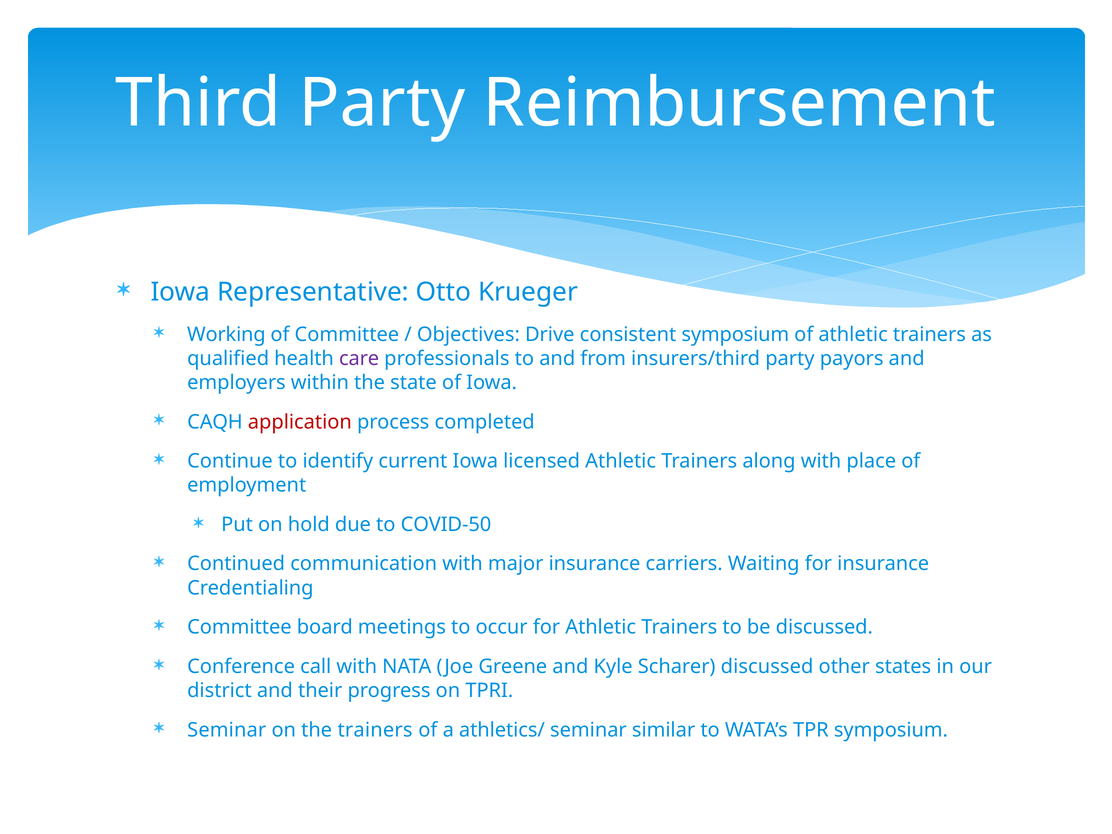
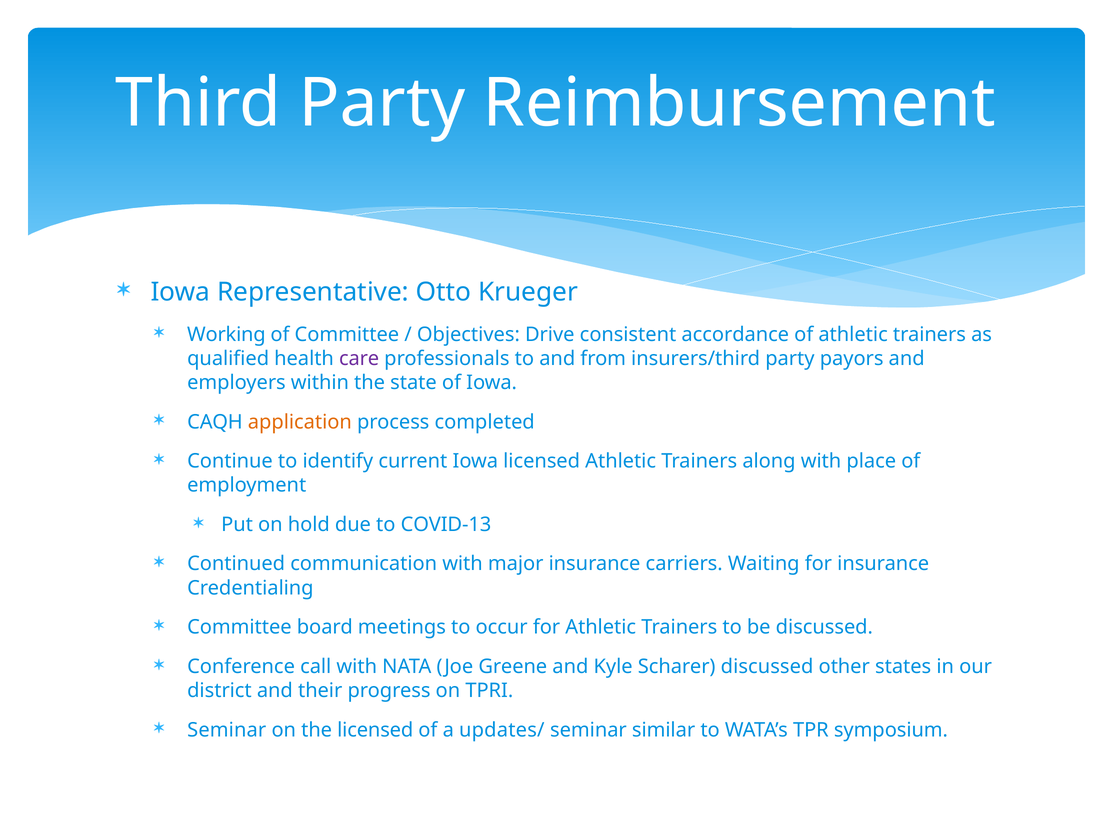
consistent symposium: symposium -> accordance
application colour: red -> orange
COVID-50: COVID-50 -> COVID-13
the trainers: trainers -> licensed
athletics/: athletics/ -> updates/
